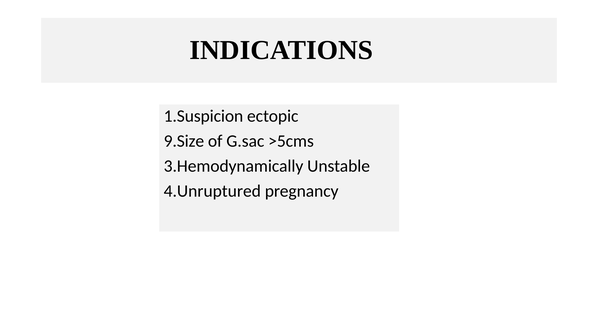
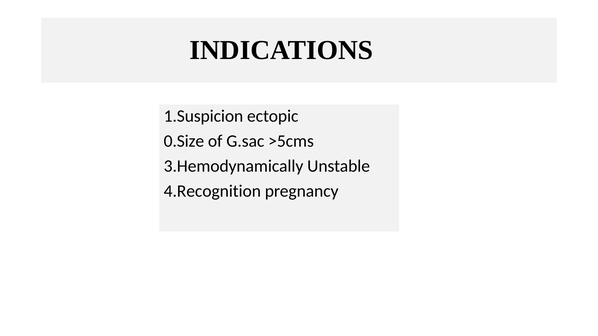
9.Size: 9.Size -> 0.Size
4.Unruptured: 4.Unruptured -> 4.Recognition
